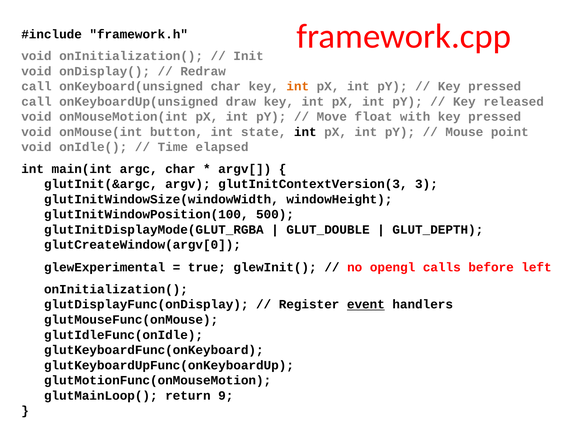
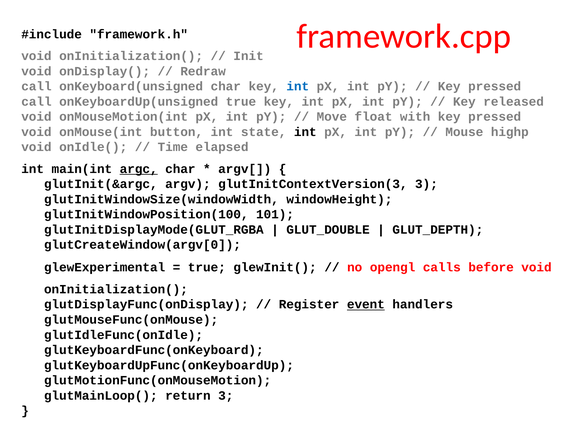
int at (298, 86) colour: orange -> blue
onKeyboardUp(unsigned draw: draw -> true
point: point -> highp
argc underline: none -> present
500: 500 -> 101
before left: left -> void
return 9: 9 -> 3
